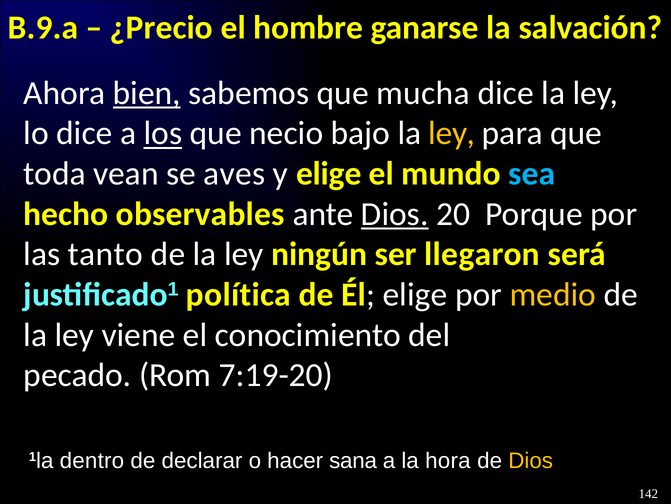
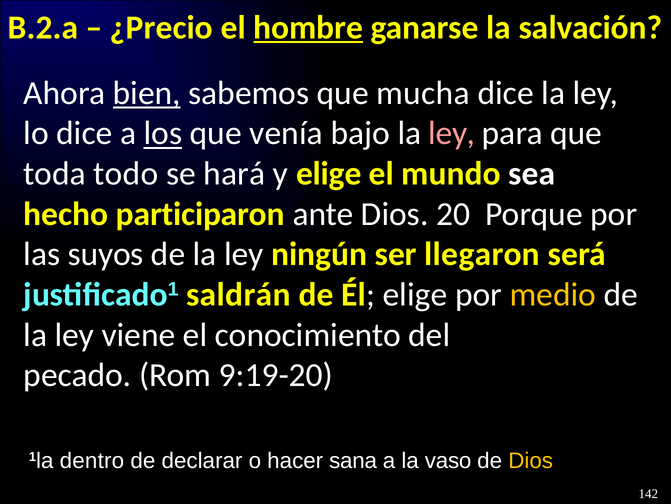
B.9.a: B.9.a -> B.2.a
hombre underline: none -> present
necio: necio -> venía
ley at (452, 133) colour: yellow -> pink
vean: vean -> todo
aves: aves -> hará
sea colour: light blue -> white
observables: observables -> participaron
Dios at (395, 214) underline: present -> none
tanto: tanto -> suyos
política: política -> saldrán
7:19-20: 7:19-20 -> 9:19-20
hora: hora -> vaso
